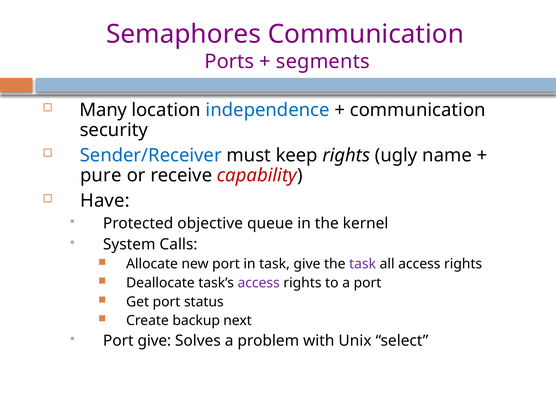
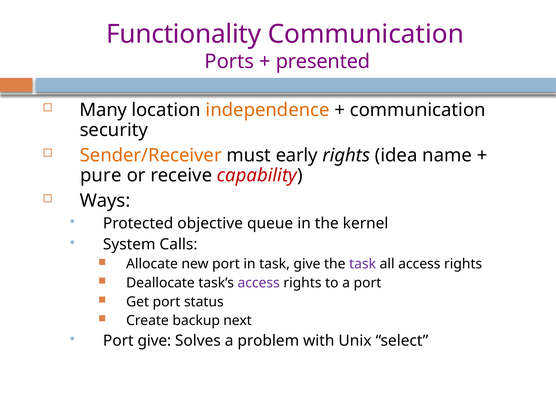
Semaphores: Semaphores -> Functionality
segments: segments -> presented
independence colour: blue -> orange
Sender/Receiver colour: blue -> orange
keep: keep -> early
ugly: ugly -> idea
Have: Have -> Ways
